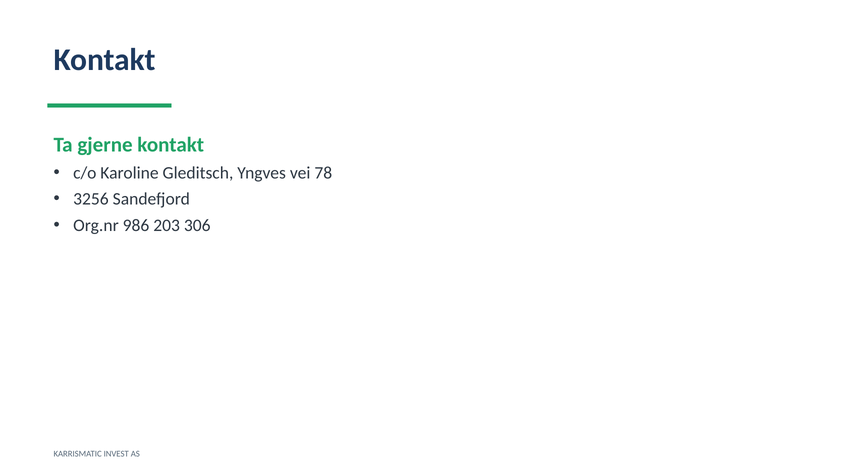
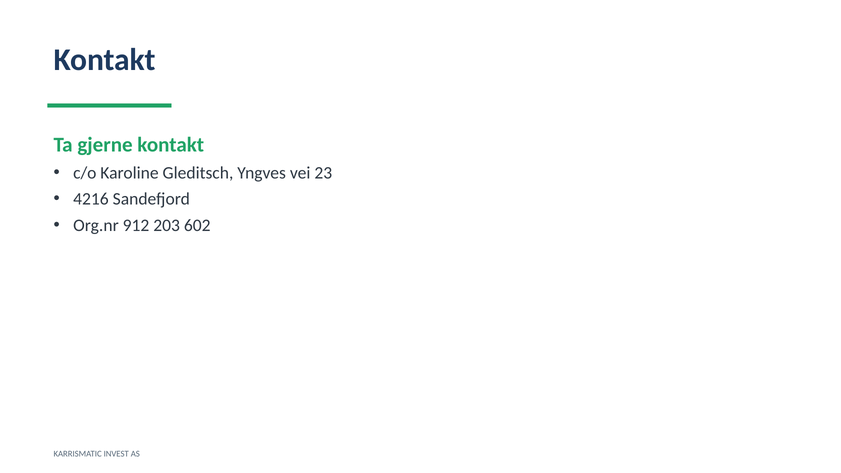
78: 78 -> 23
3256: 3256 -> 4216
986: 986 -> 912
306: 306 -> 602
